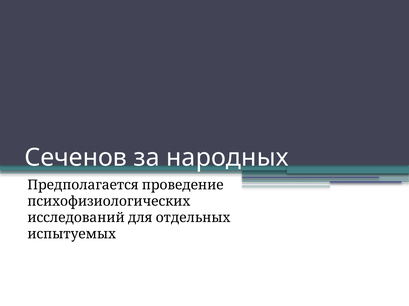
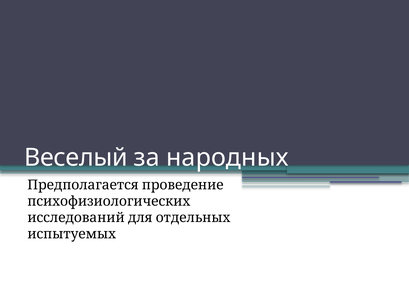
Сеченов: Сеченов -> Веселый
